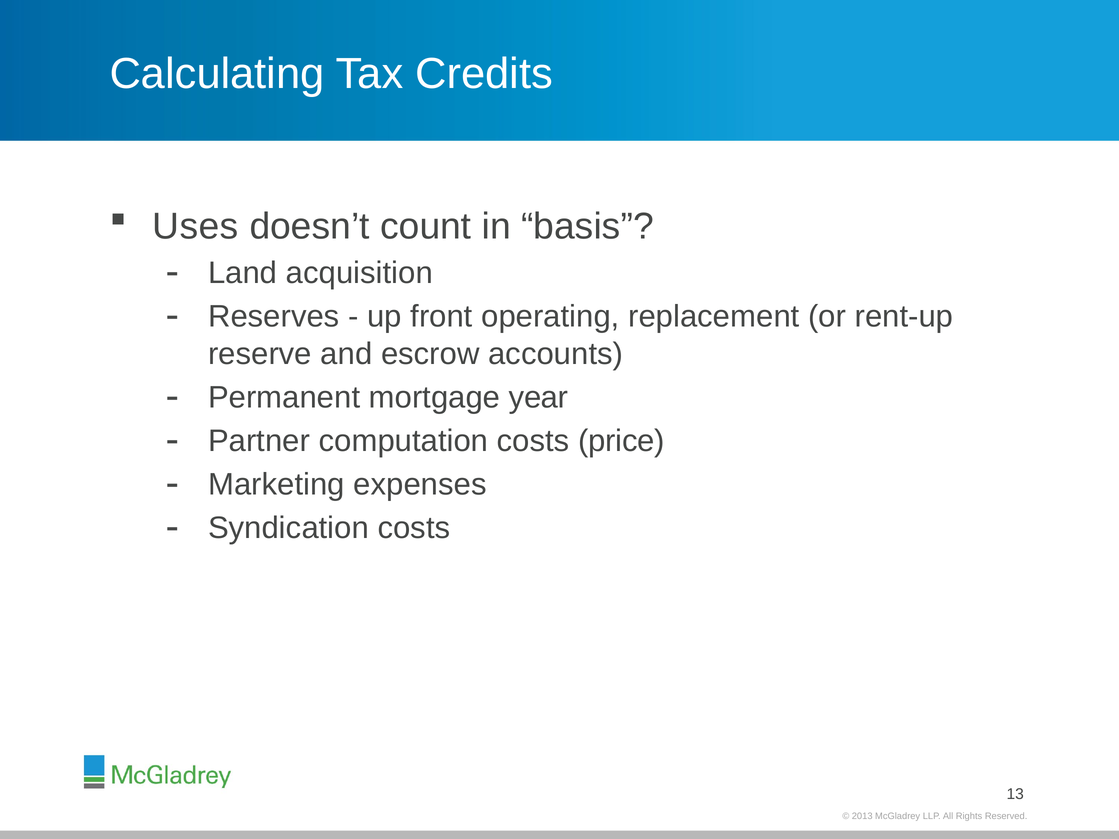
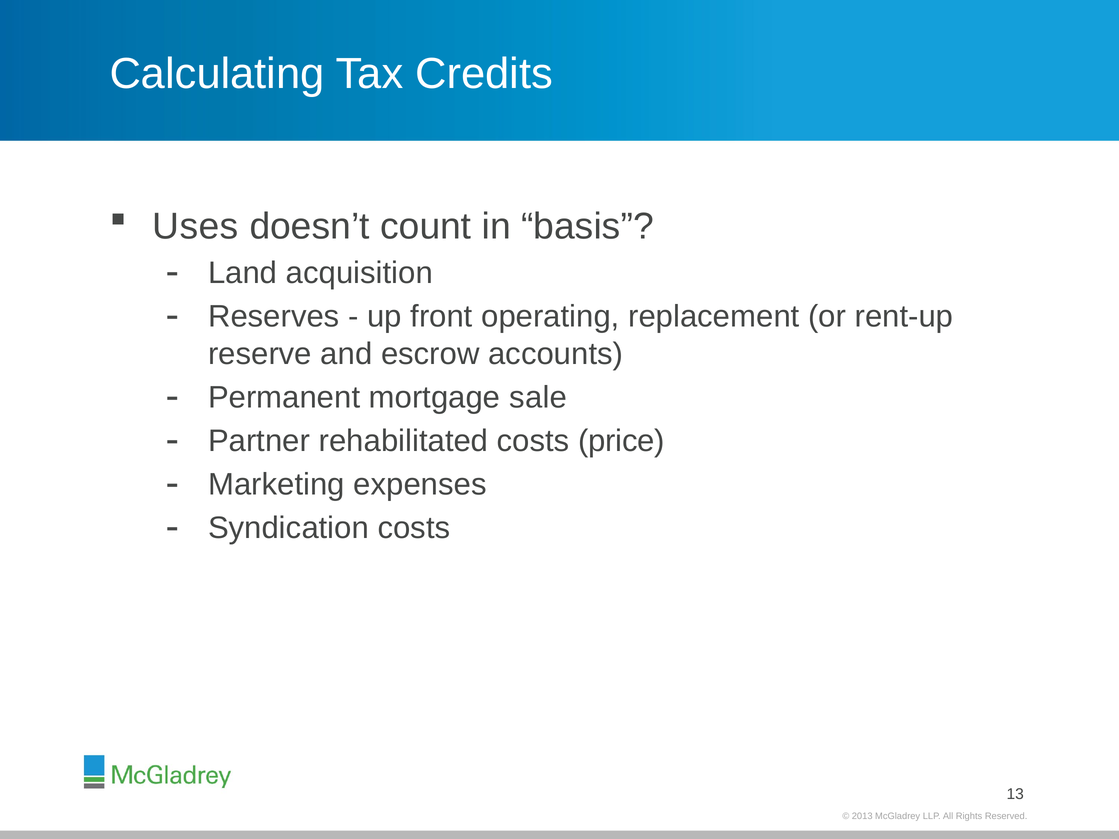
year: year -> sale
computation: computation -> rehabilitated
